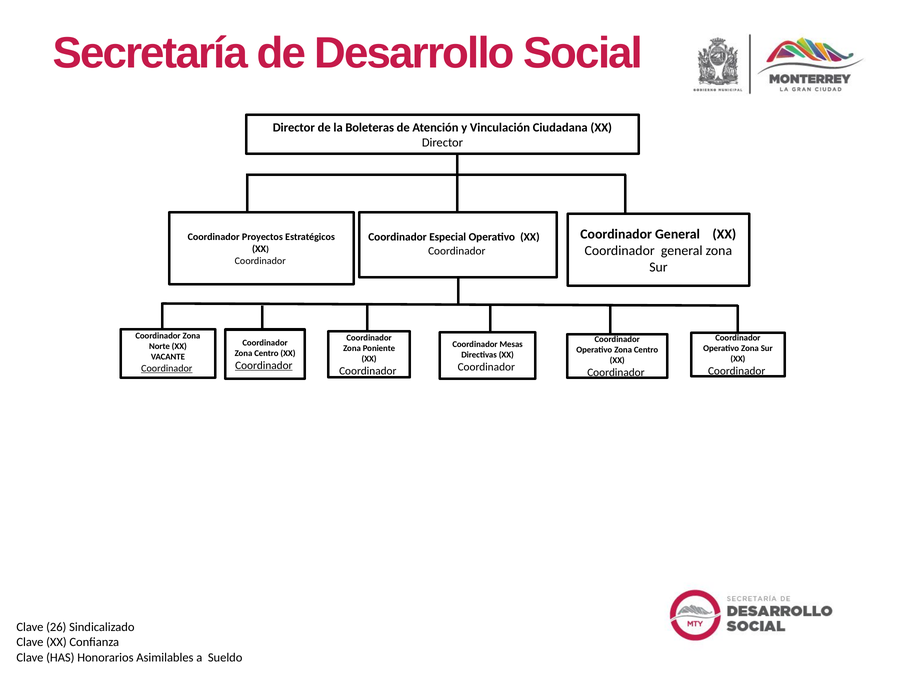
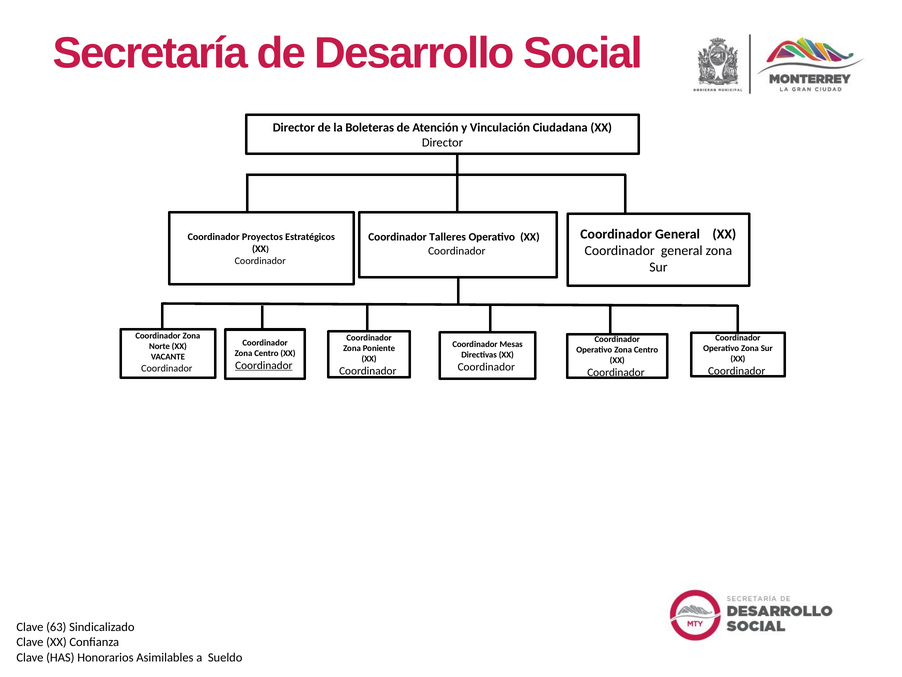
Especial: Especial -> Talleres
Coordinador at (167, 368) underline: present -> none
26: 26 -> 63
